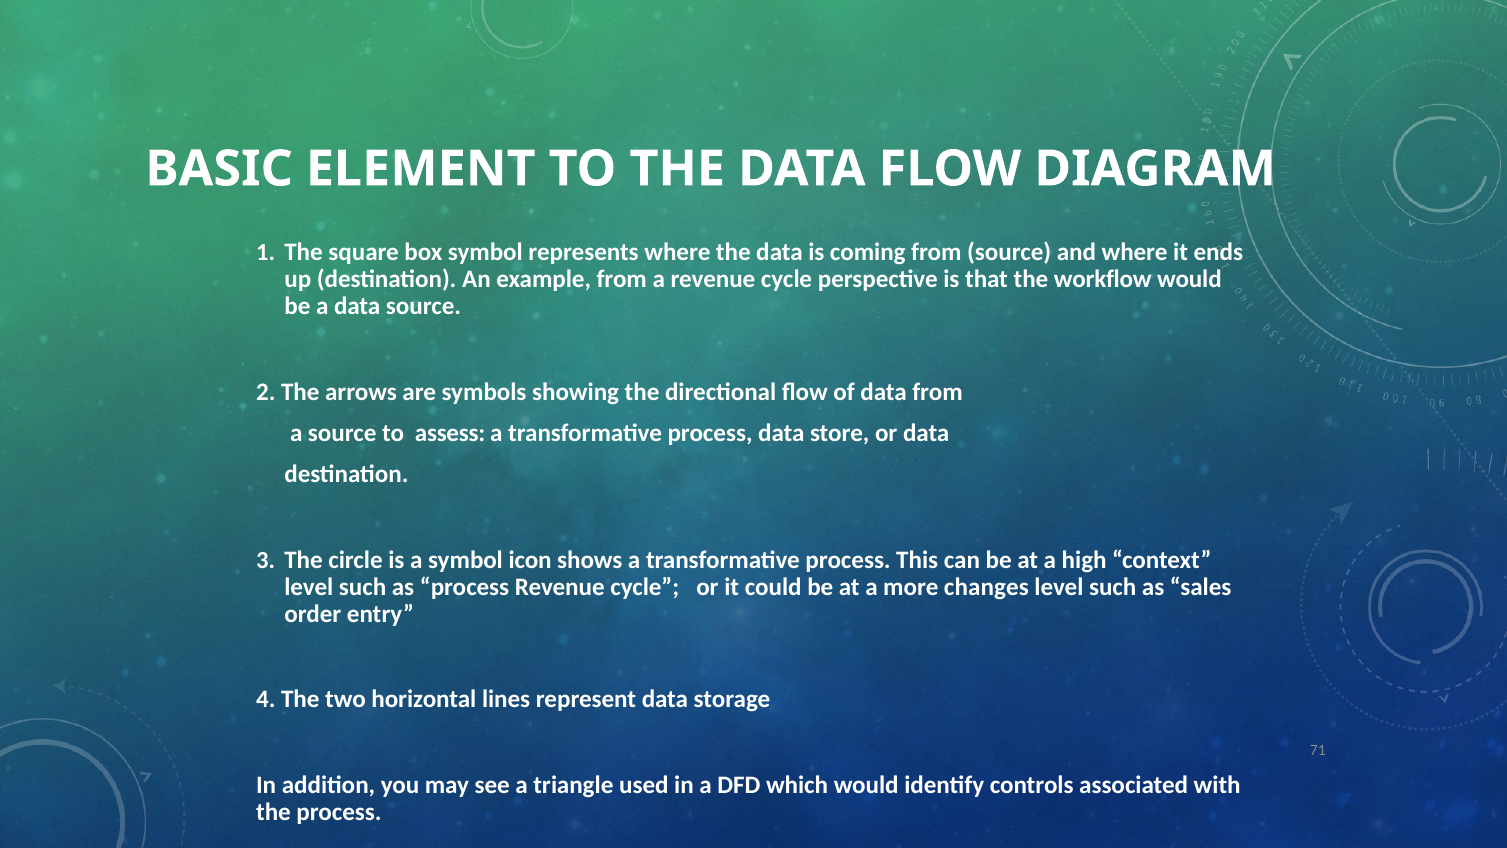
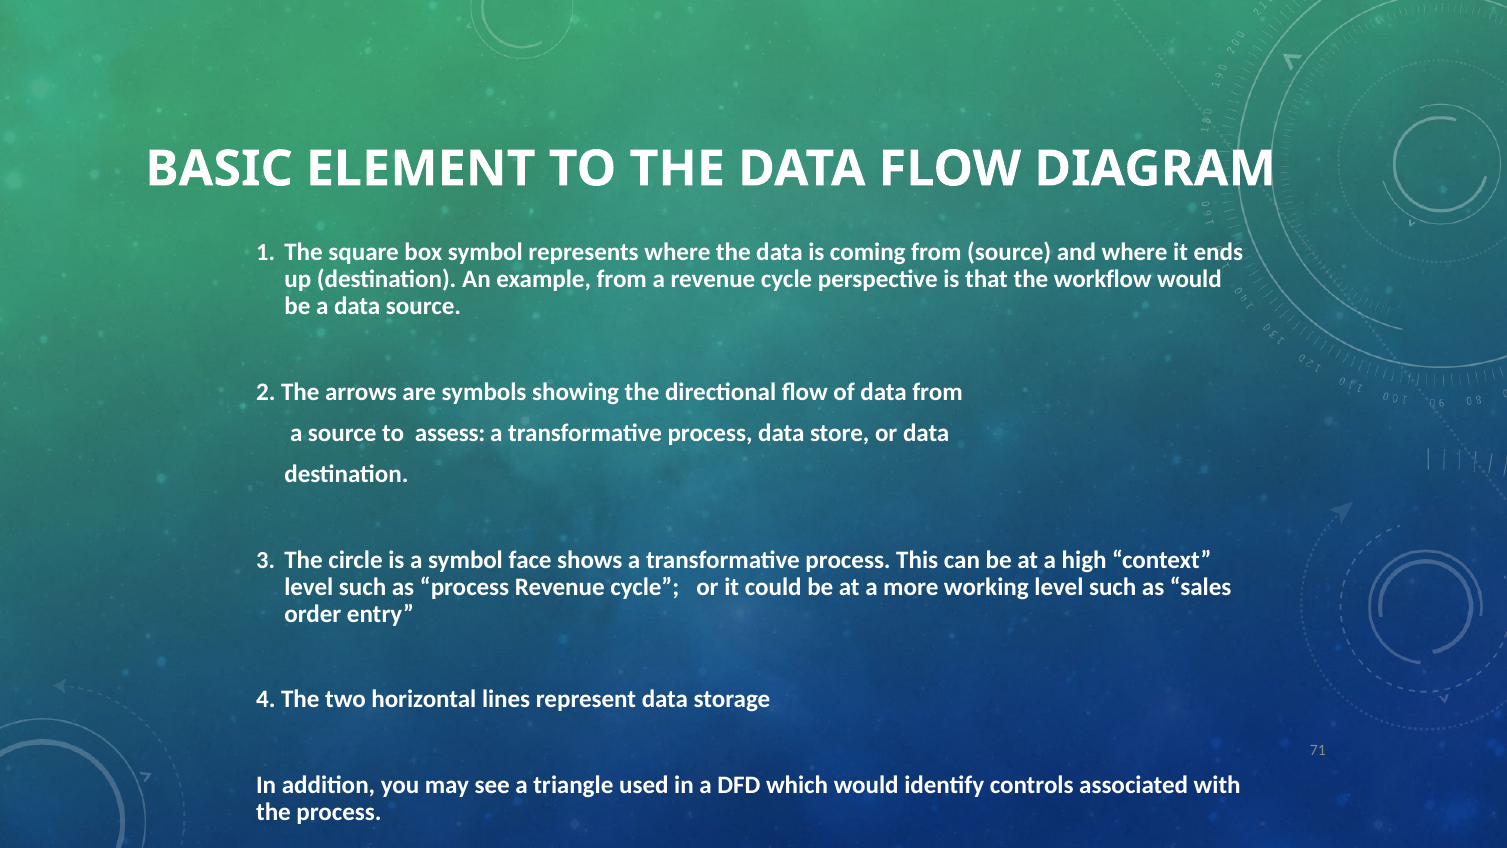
icon: icon -> face
changes: changes -> working
